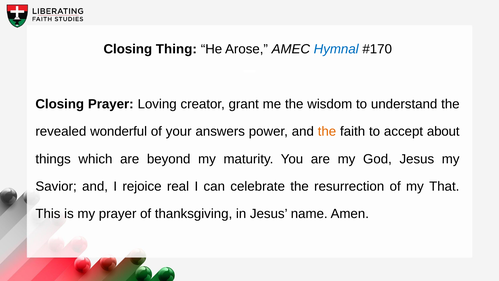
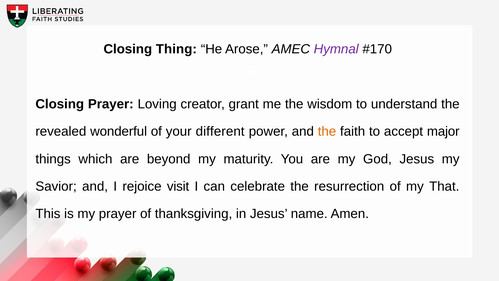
Hymnal colour: blue -> purple
answers: answers -> different
about: about -> major
real: real -> visit
